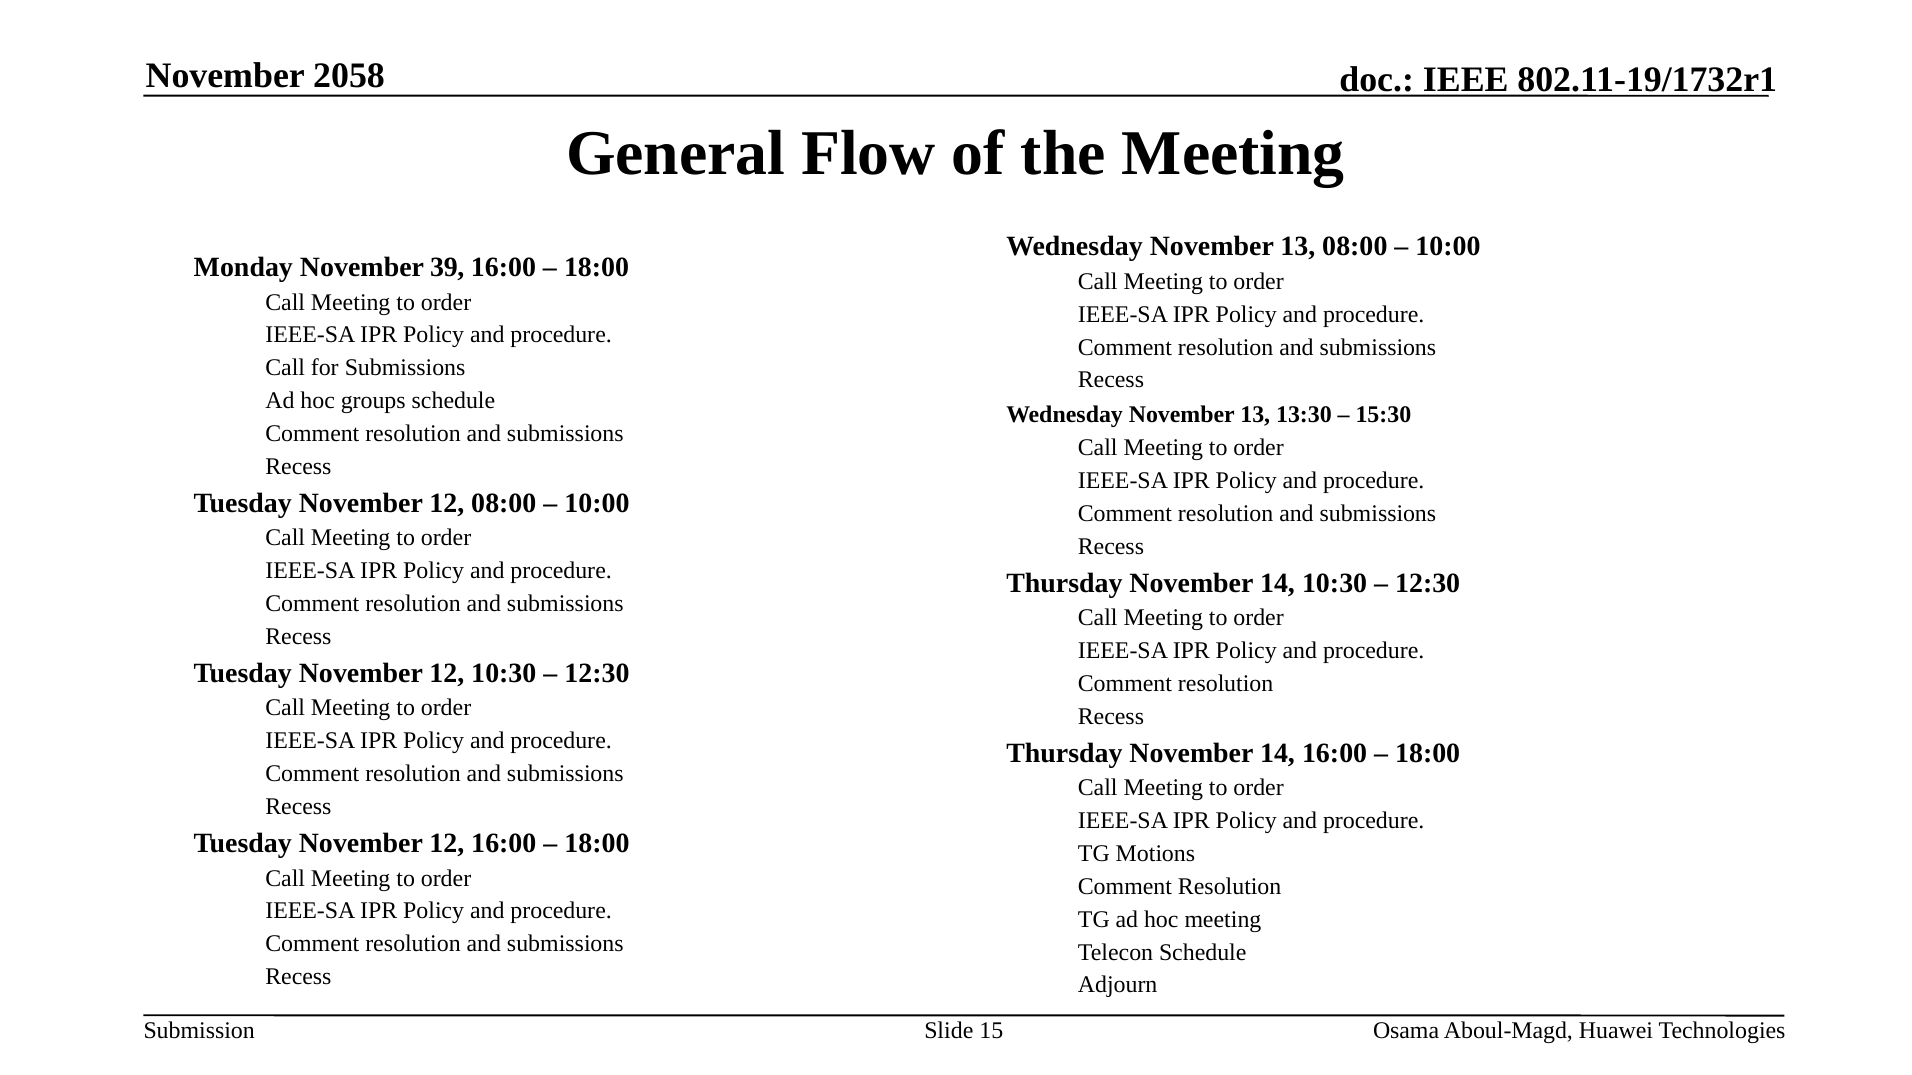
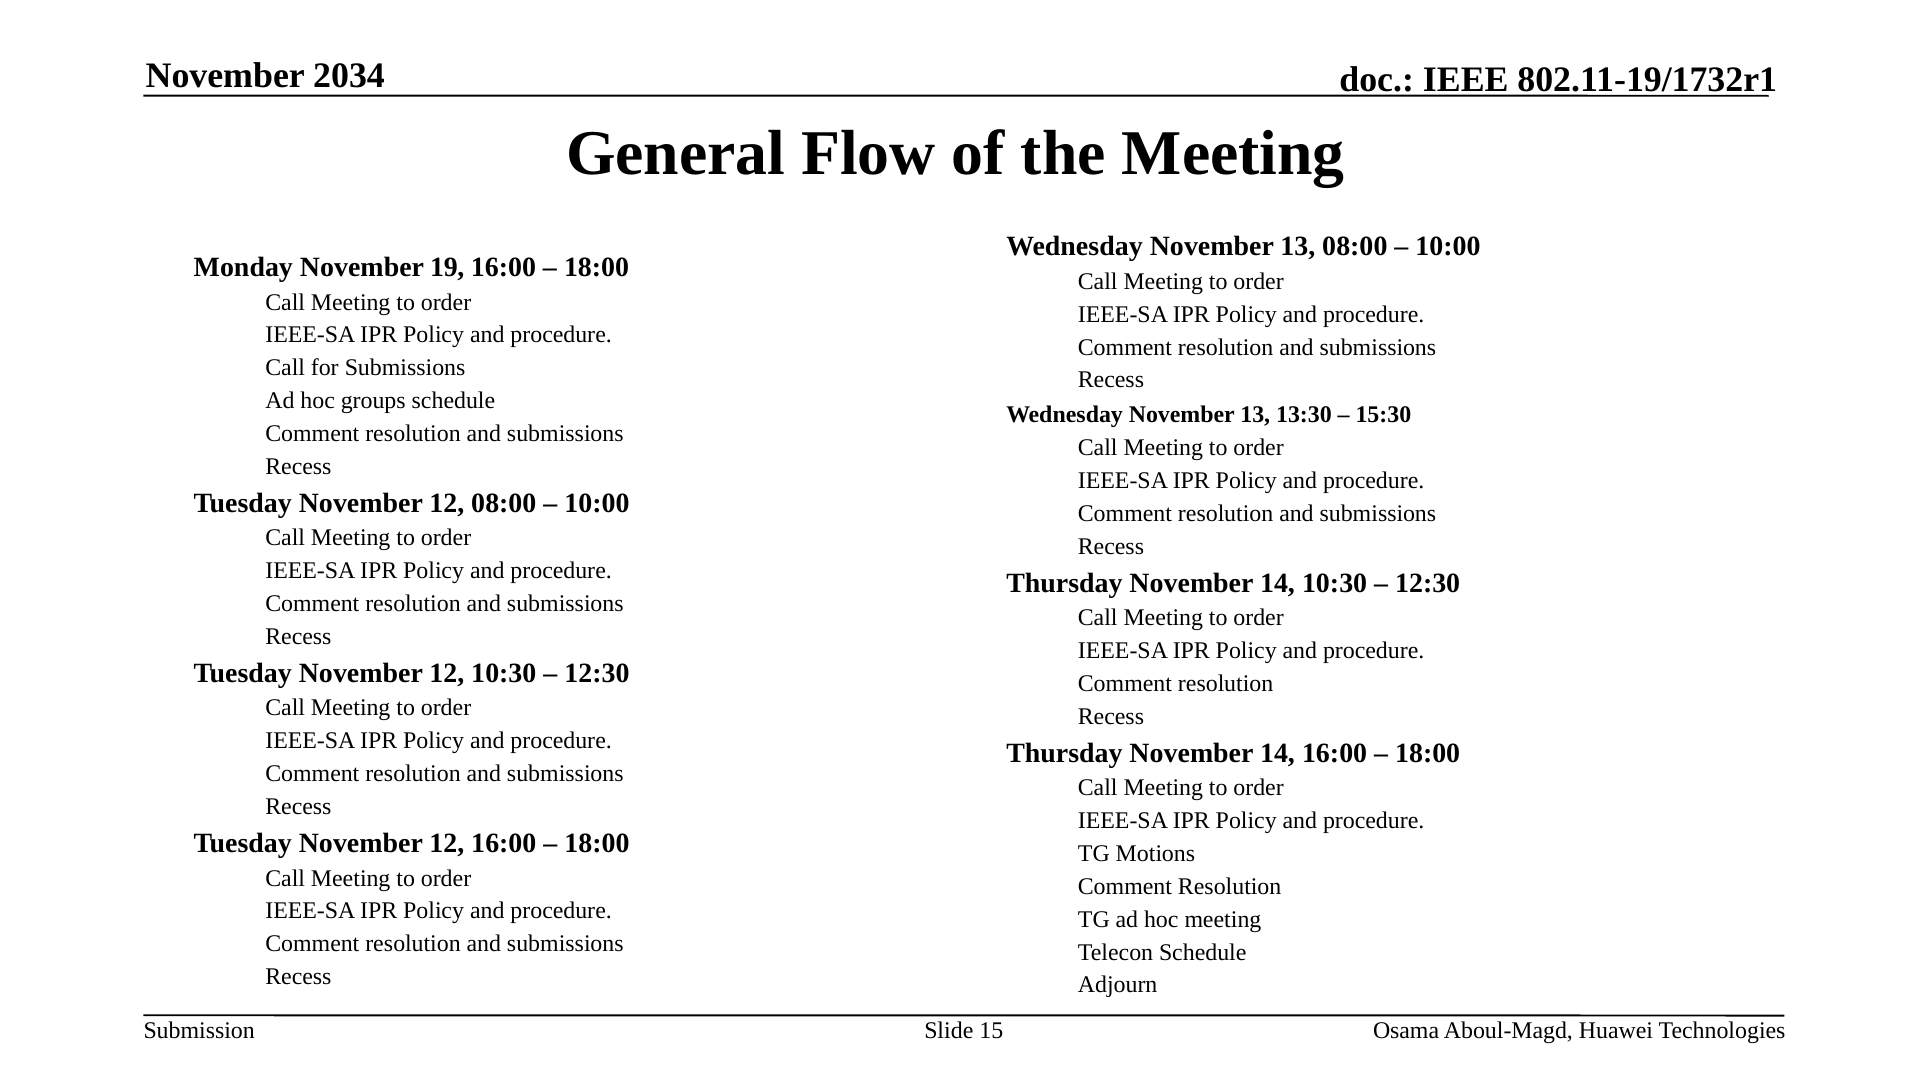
2058: 2058 -> 2034
39: 39 -> 19
